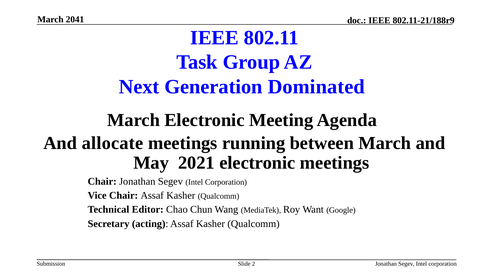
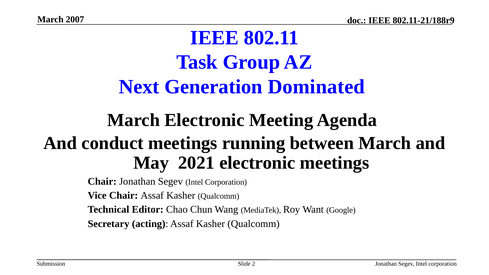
2041: 2041 -> 2007
allocate: allocate -> conduct
